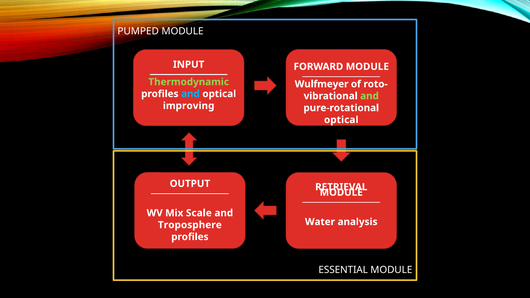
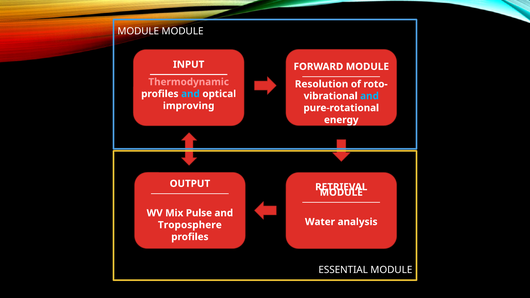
PUMPED at (138, 31): PUMPED -> MODULE
Thermodynamic colour: light green -> pink
Wulfmeyer: Wulfmeyer -> Resolution
and at (369, 96) colour: light green -> light blue
optical at (341, 120): optical -> energy
Scale: Scale -> Pulse
